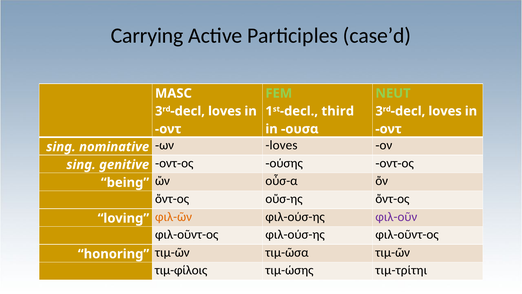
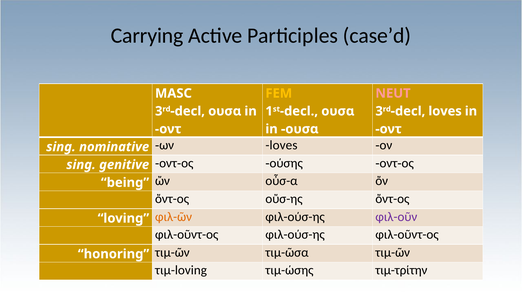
FEM colour: light green -> yellow
NEUT colour: light green -> pink
loves at (225, 111): loves -> ουσα
third at (338, 111): third -> ουσα
τιμ-φίλοις: τιμ-φίλοις -> τιμ-loving
τιμ-τρίτηι: τιμ-τρίτηι -> τιμ-τρίτην
